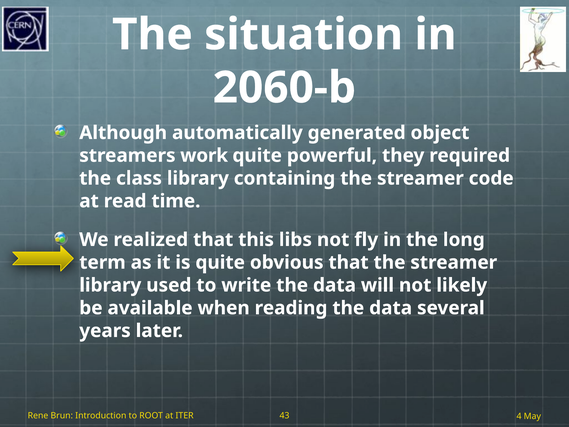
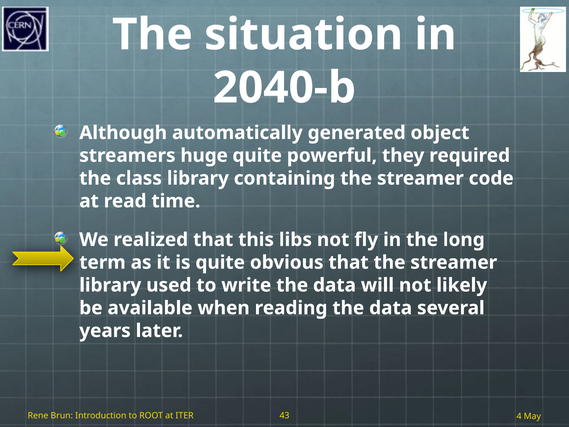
2060-b: 2060-b -> 2040-b
work: work -> huge
